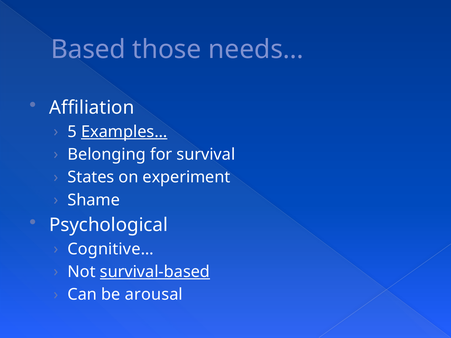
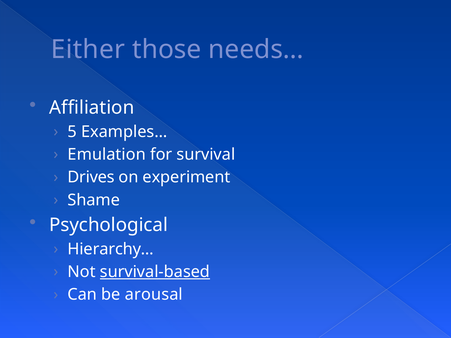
Based: Based -> Either
Examples… underline: present -> none
Belonging: Belonging -> Emulation
States: States -> Drives
Cognitive…: Cognitive… -> Hierarchy…
